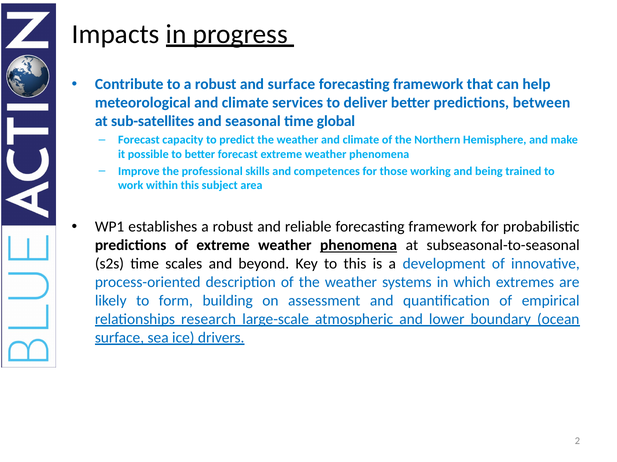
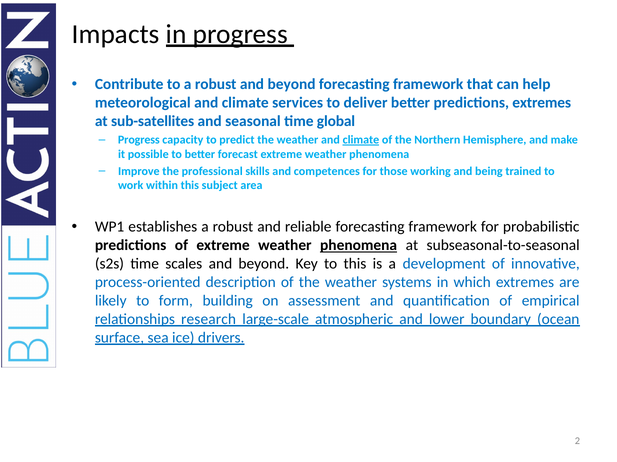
robust and surface: surface -> beyond
predictions between: between -> extremes
Forecast at (139, 140): Forecast -> Progress
climate at (361, 140) underline: none -> present
